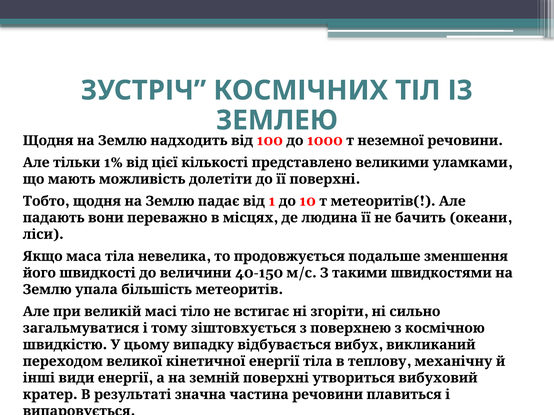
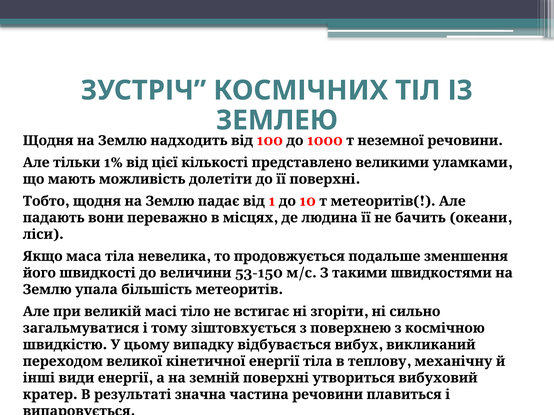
40-150: 40-150 -> 53-150
